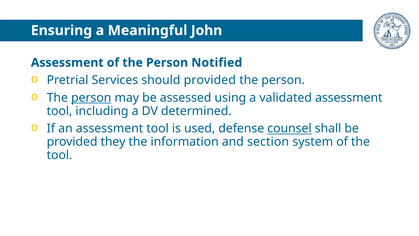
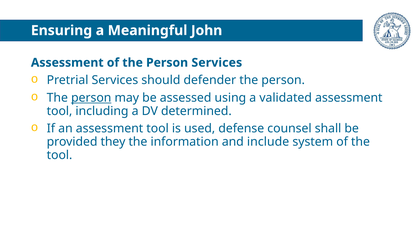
Person Notified: Notified -> Services
should provided: provided -> defender
counsel underline: present -> none
section: section -> include
